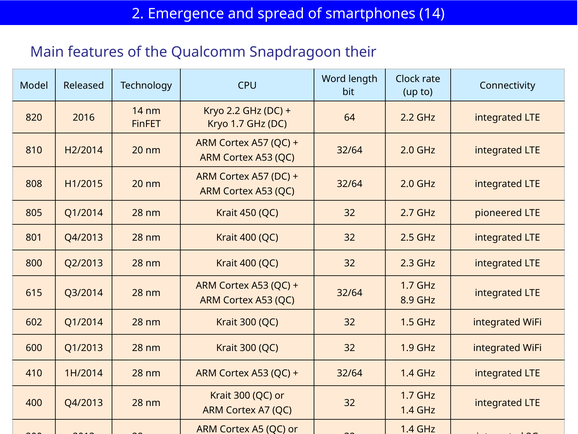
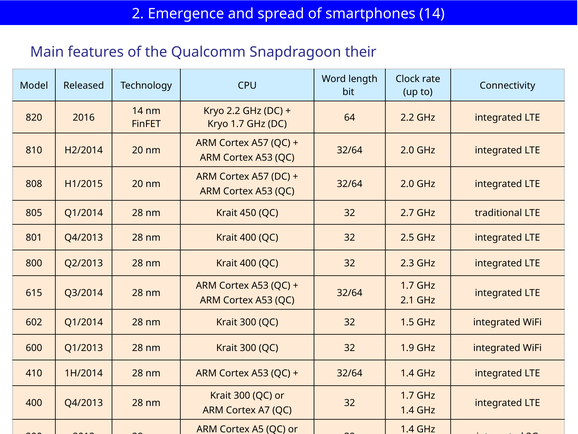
pioneered: pioneered -> traditional
8.9: 8.9 -> 2.1
